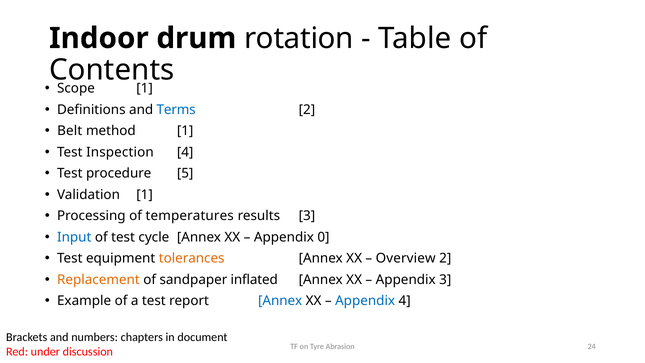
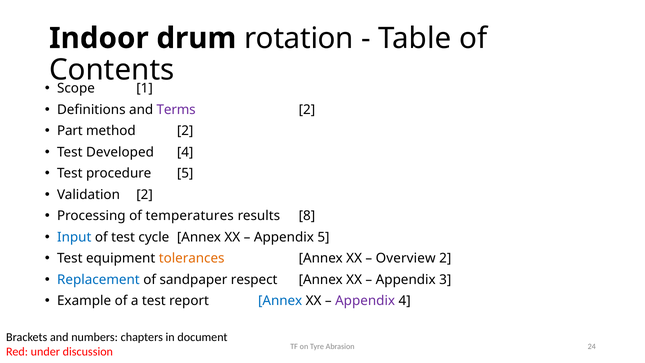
Terms colour: blue -> purple
Belt: Belt -> Part
method 1: 1 -> 2
Inspection: Inspection -> Developed
Validation 1: 1 -> 2
results 3: 3 -> 8
Appendix 0: 0 -> 5
Replacement colour: orange -> blue
inflated: inflated -> respect
Appendix at (365, 301) colour: blue -> purple
